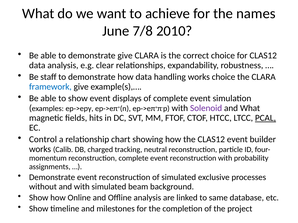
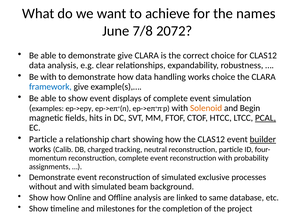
2010: 2010 -> 2072
Be staff: staff -> with
Solenoid colour: purple -> orange
and What: What -> Begin
Control at (43, 140): Control -> Particle
builder underline: none -> present
